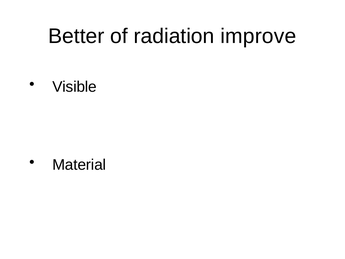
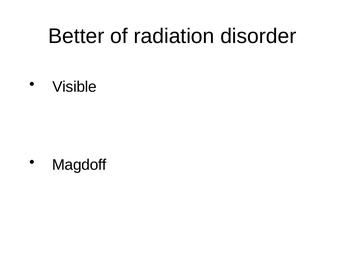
improve: improve -> disorder
Material: Material -> Magdoff
